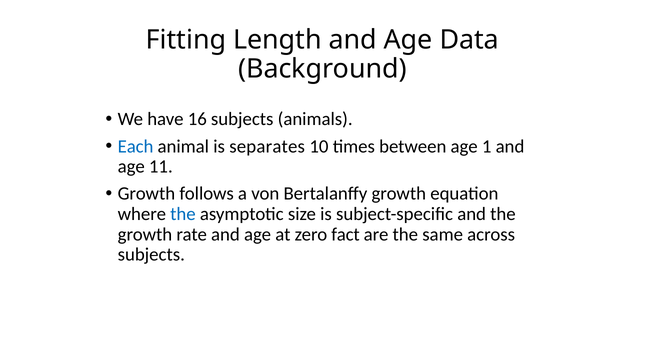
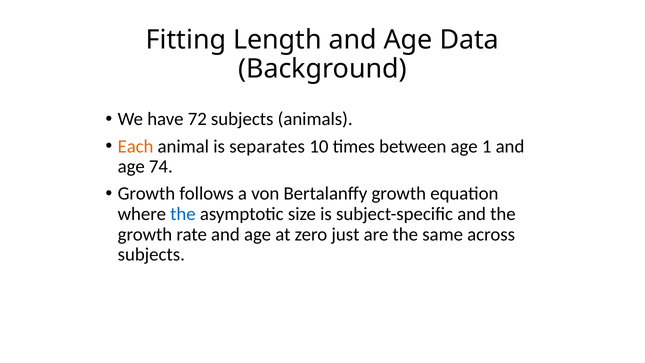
16: 16 -> 72
Each colour: blue -> orange
11: 11 -> 74
fact: fact -> just
